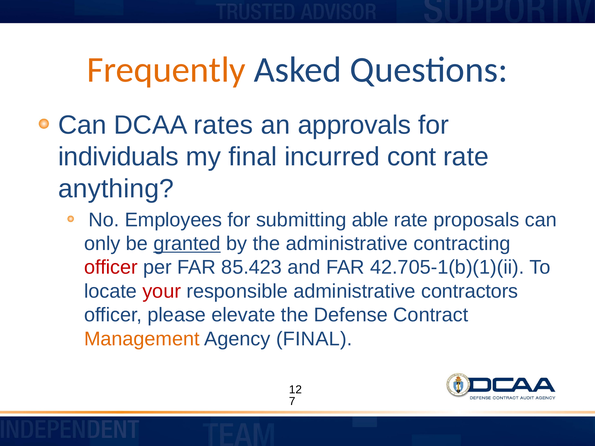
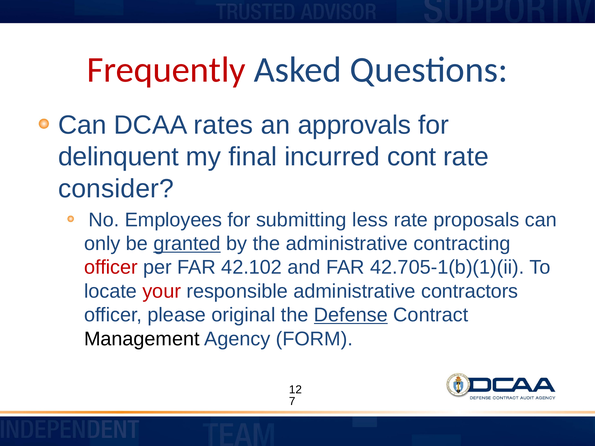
Frequently colour: orange -> red
individuals: individuals -> delinquent
anything: anything -> consider
able: able -> less
85.423: 85.423 -> 42.102
elevate: elevate -> original
Defense underline: none -> present
Management colour: orange -> black
Agency FINAL: FINAL -> FORM
